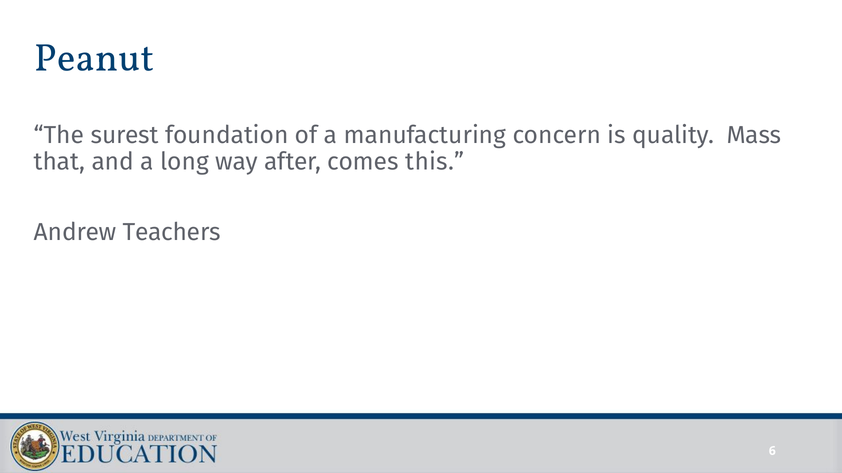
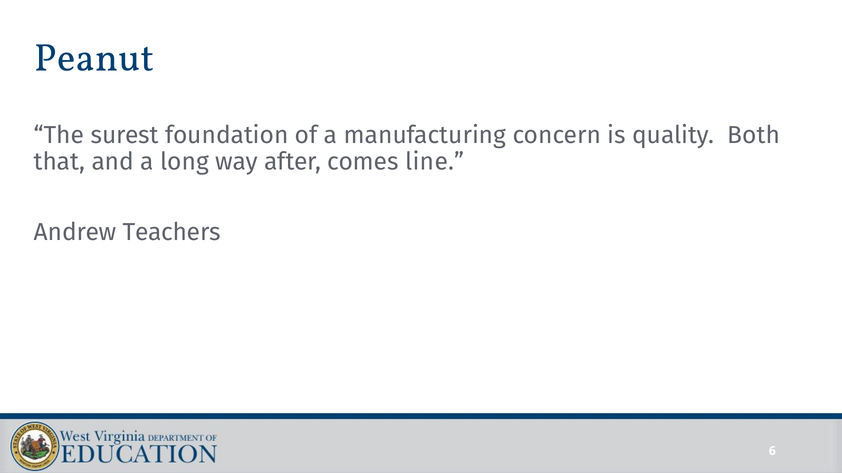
Mass: Mass -> Both
this: this -> line
